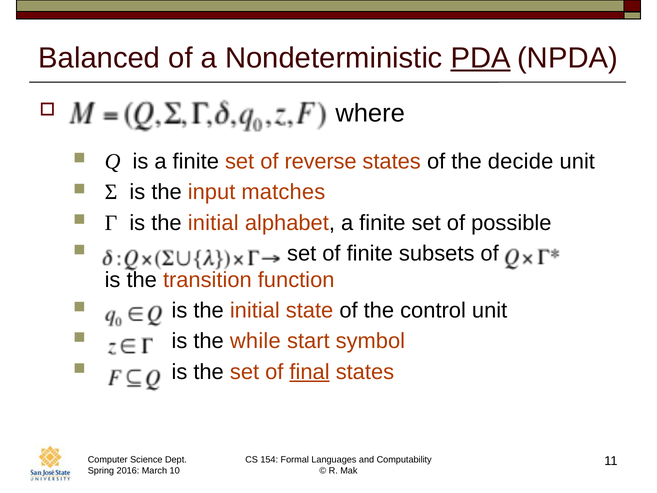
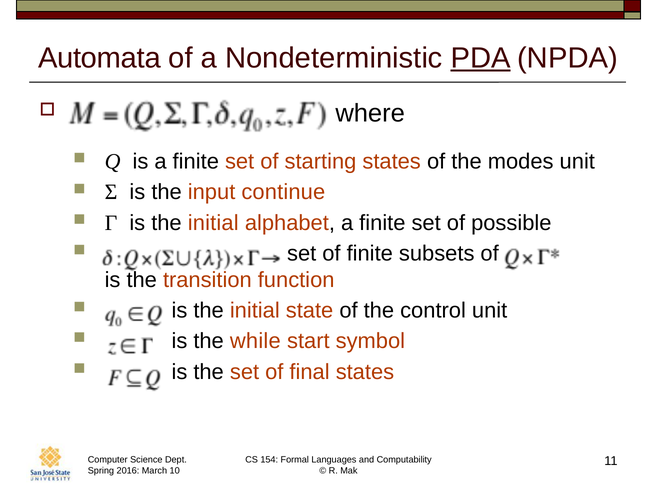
Balanced: Balanced -> Automata
reverse: reverse -> starting
decide: decide -> modes
matches: matches -> continue
final underline: present -> none
